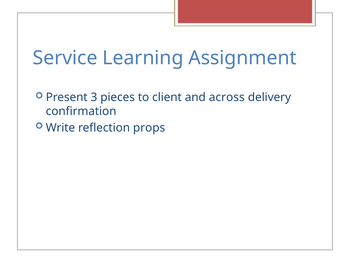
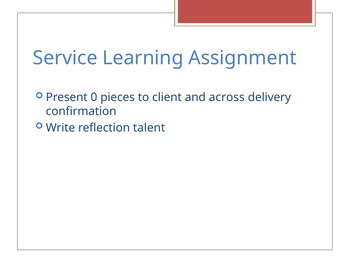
3: 3 -> 0
props: props -> talent
